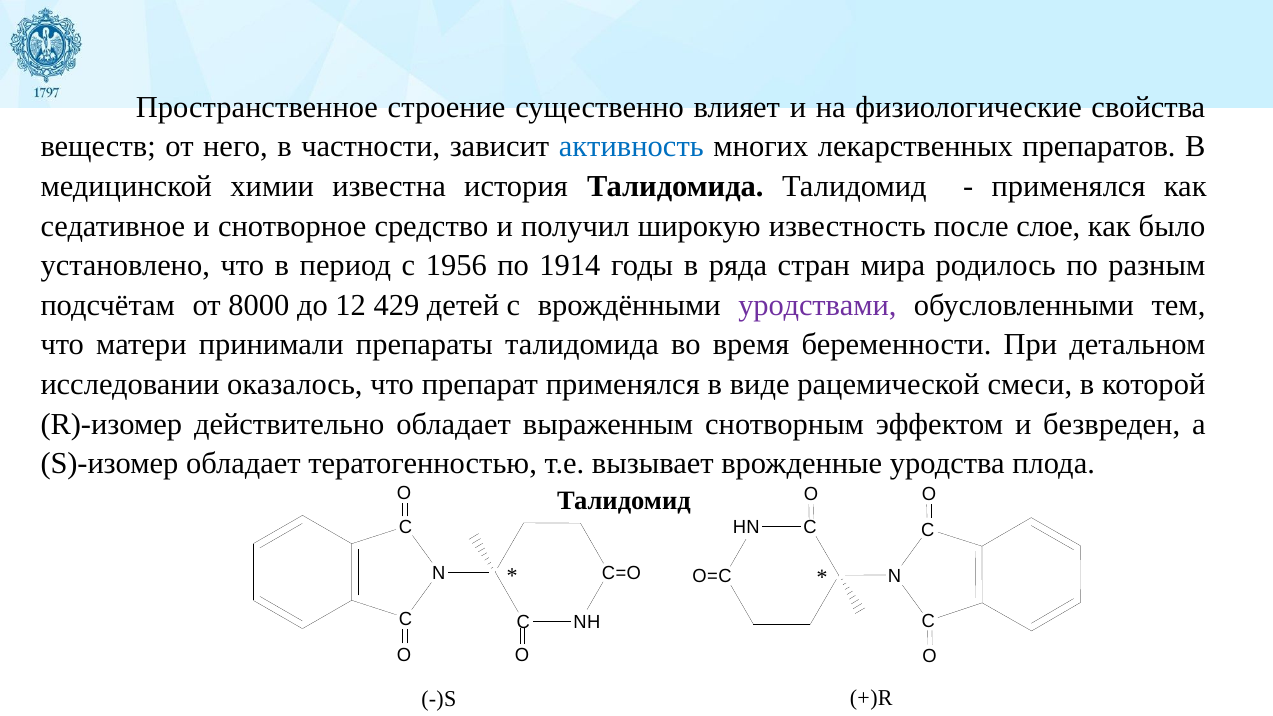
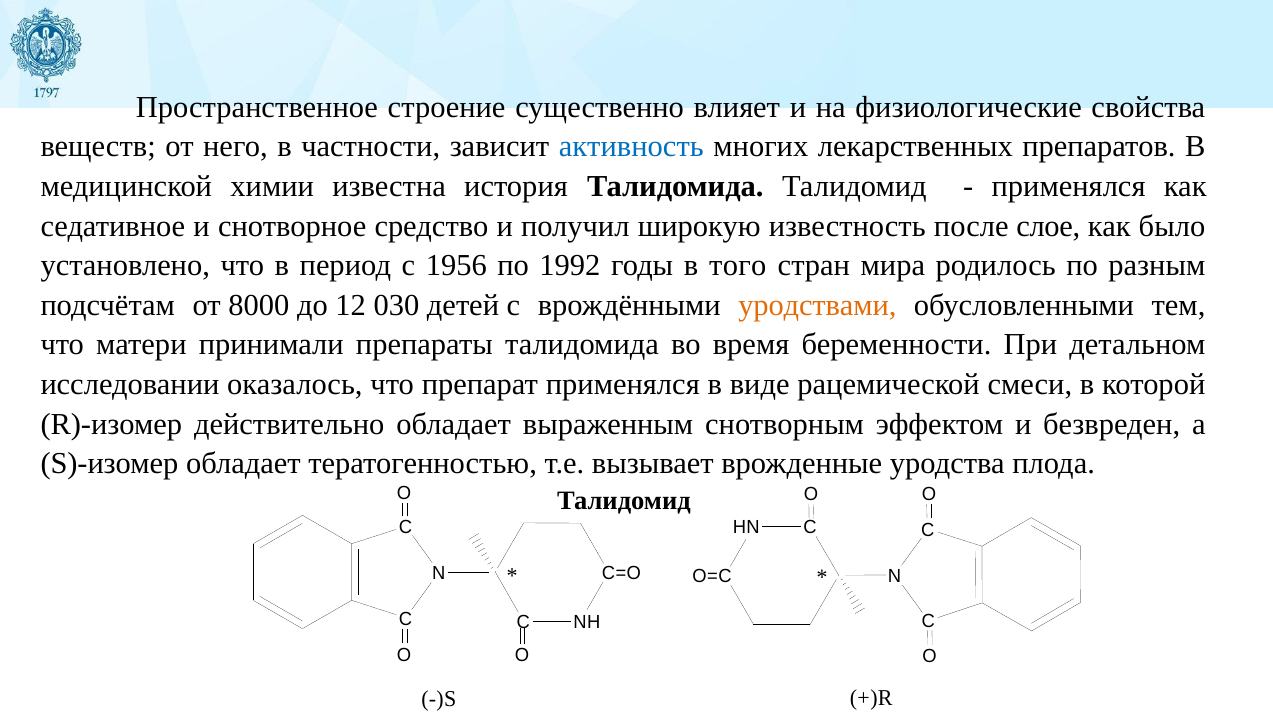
1914: 1914 -> 1992
ряда: ряда -> того
429: 429 -> 030
уродствами colour: purple -> orange
